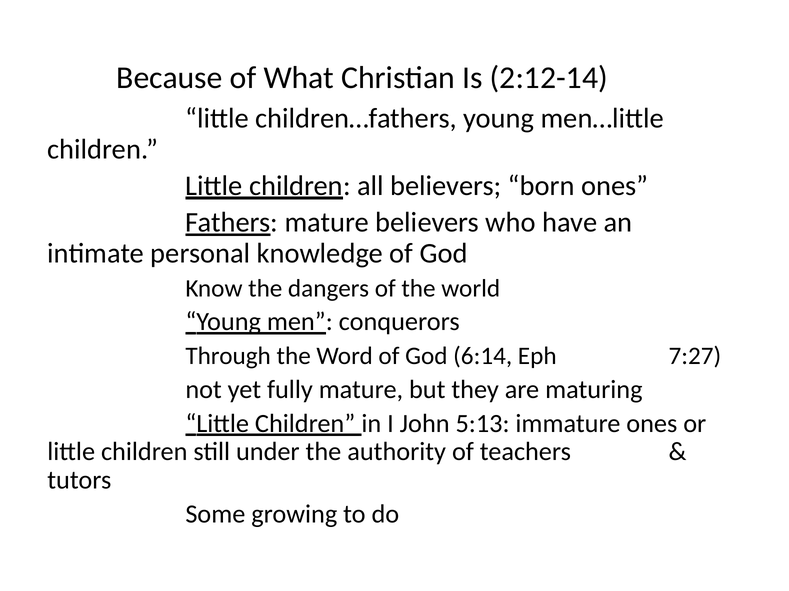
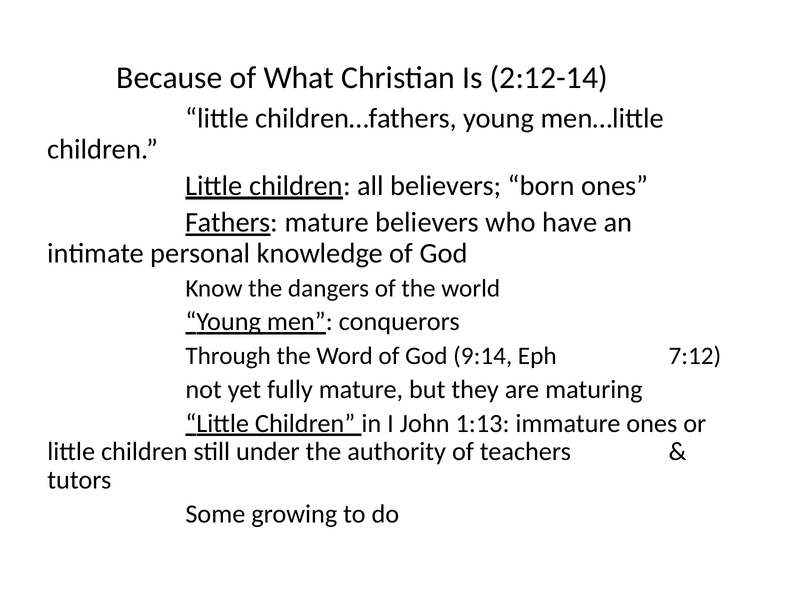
6:14: 6:14 -> 9:14
7:27: 7:27 -> 7:12
5:13: 5:13 -> 1:13
